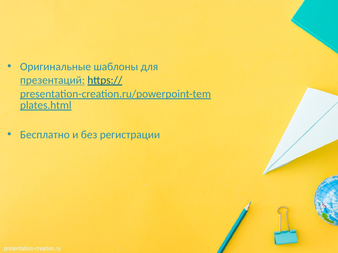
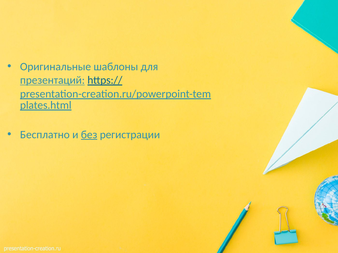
без underline: none -> present
